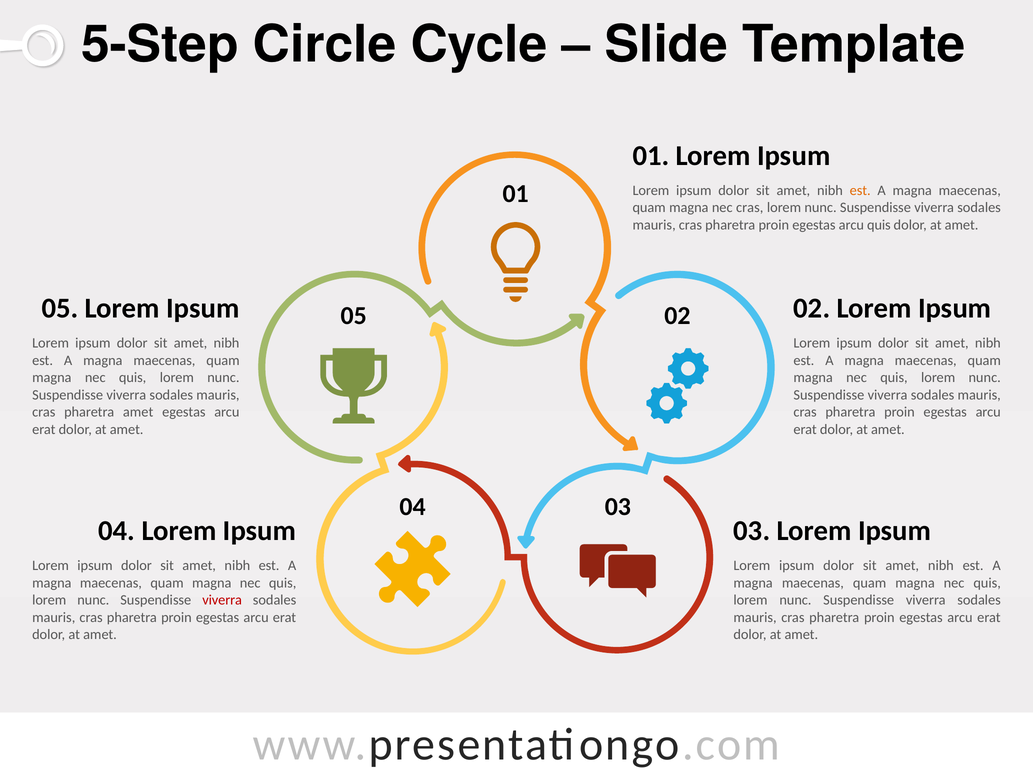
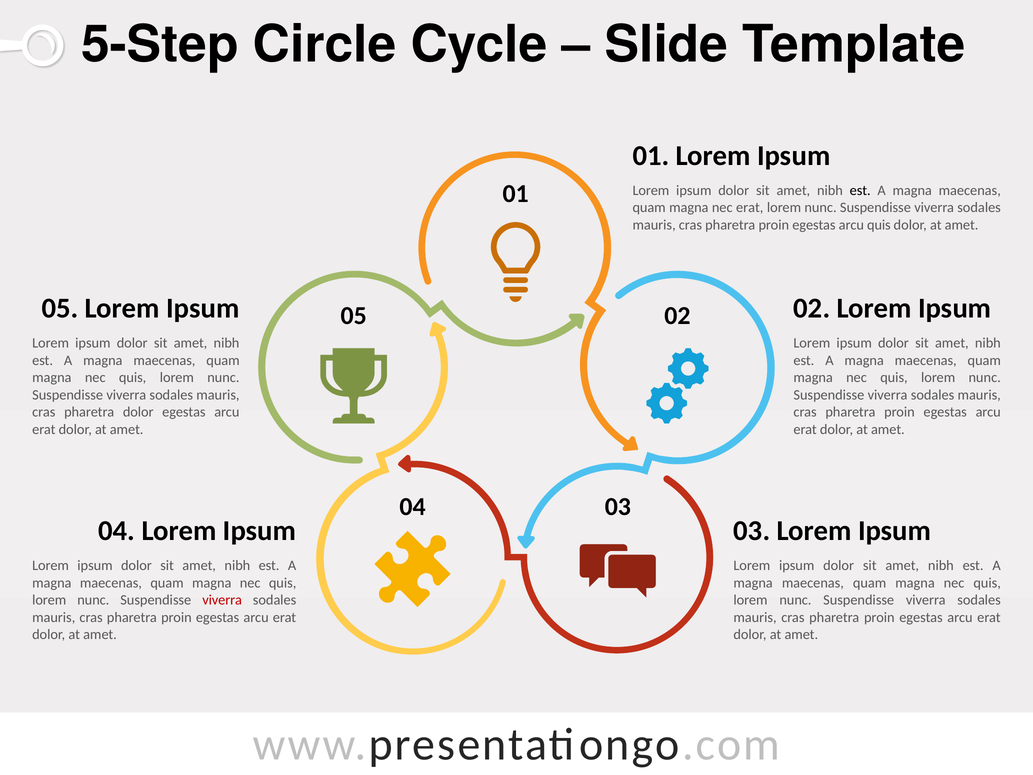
est at (860, 190) colour: orange -> black
nec cras: cras -> erat
pharetra amet: amet -> dolor
